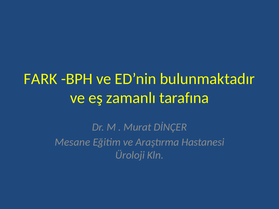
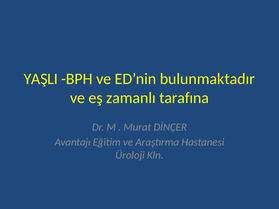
FARK: FARK -> YAŞLI
Mesane: Mesane -> Avantajı
